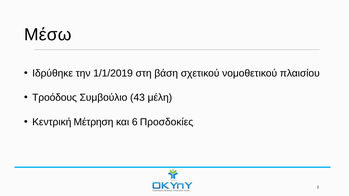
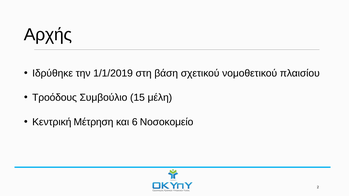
Μέσω: Μέσω -> Αρχής
43: 43 -> 15
Προσδοκίες: Προσδοκίες -> Νοσοκομείο
